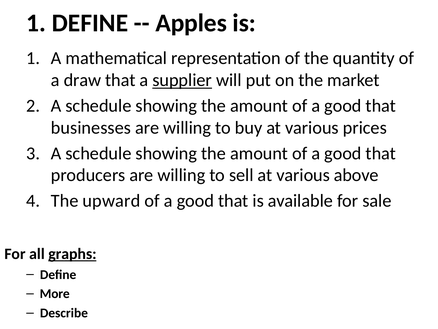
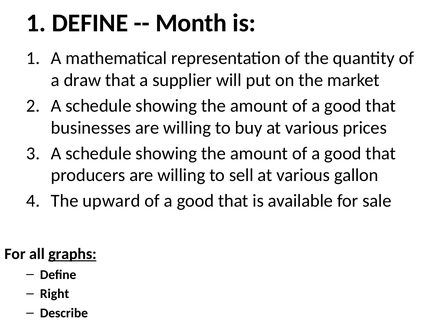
Apples: Apples -> Month
supplier underline: present -> none
above: above -> gallon
More: More -> Right
